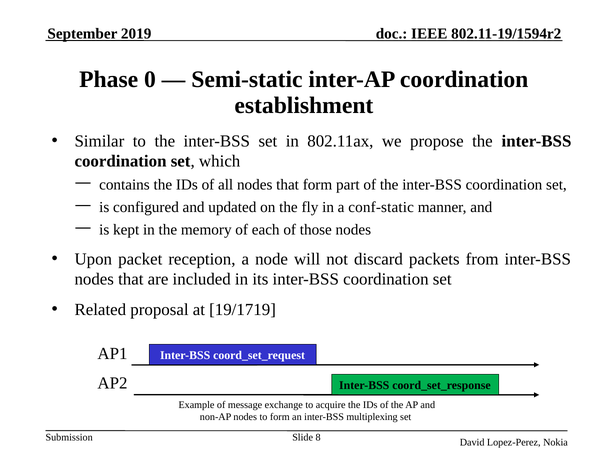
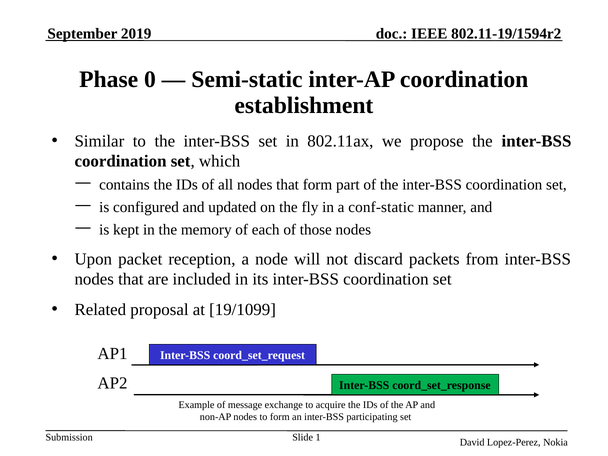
19/1719: 19/1719 -> 19/1099
multiplexing: multiplexing -> participating
8: 8 -> 1
